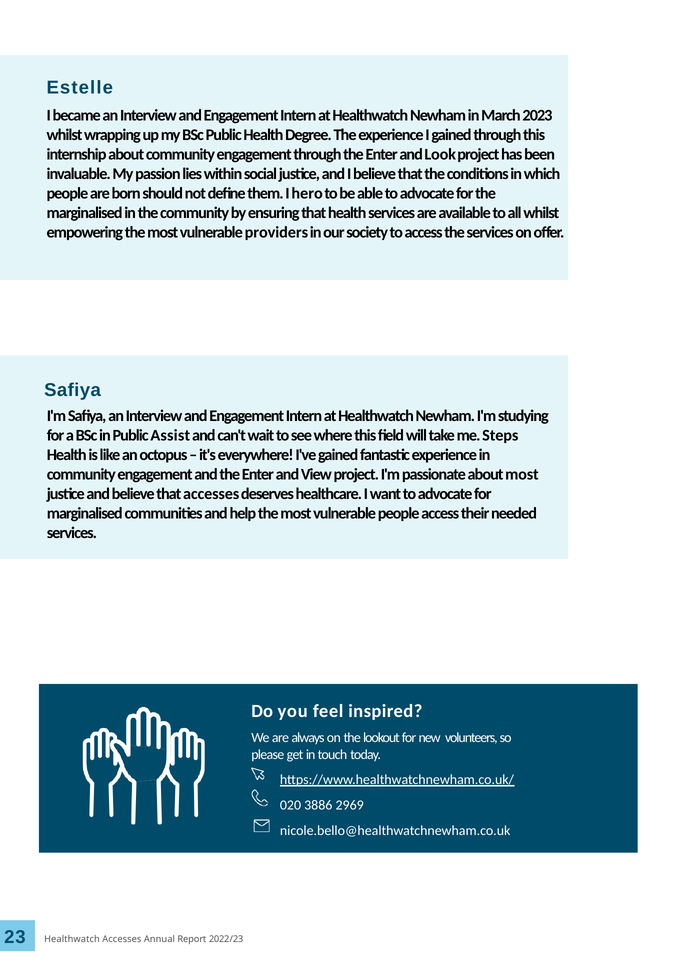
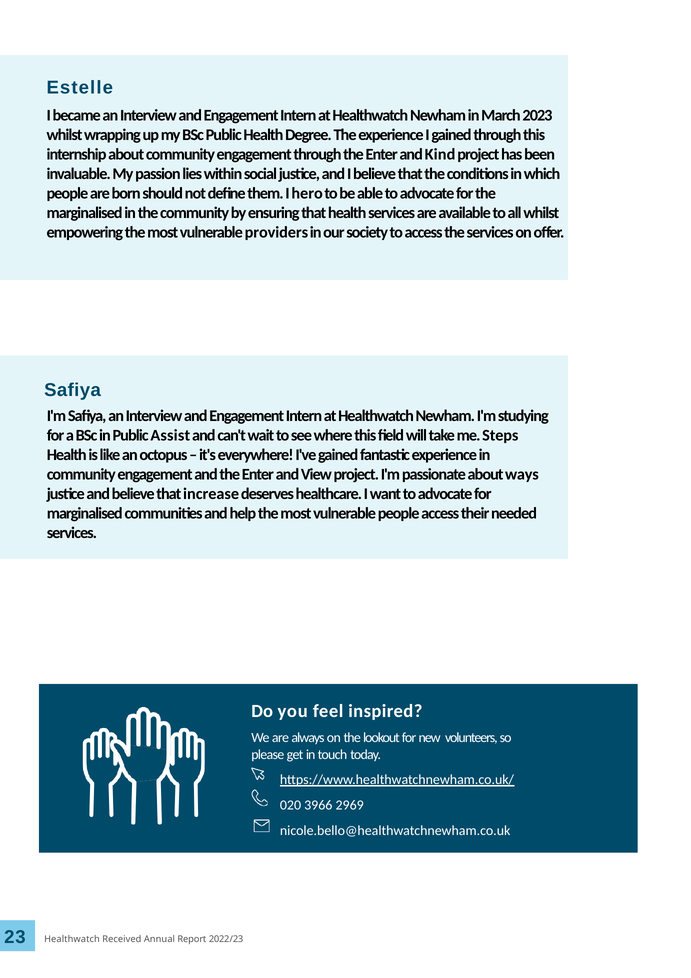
Look: Look -> Kind
about most: most -> ways
that accesses: accesses -> increase
3886: 3886 -> 3966
Healthwatch Accesses: Accesses -> Received
